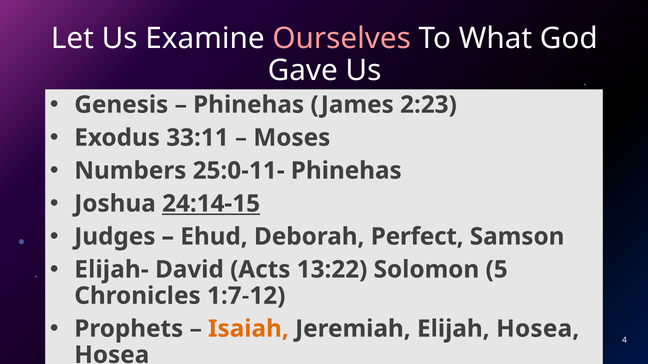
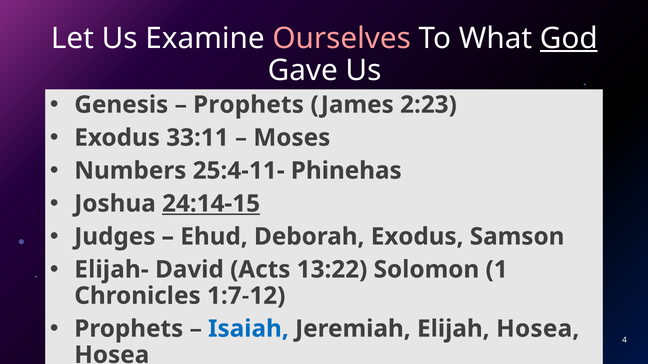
God underline: none -> present
Phinehas at (249, 105): Phinehas -> Prophets
25:0-11-: 25:0-11- -> 25:4-11-
Deborah Perfect: Perfect -> Exodus
5: 5 -> 1
Isaiah colour: orange -> blue
